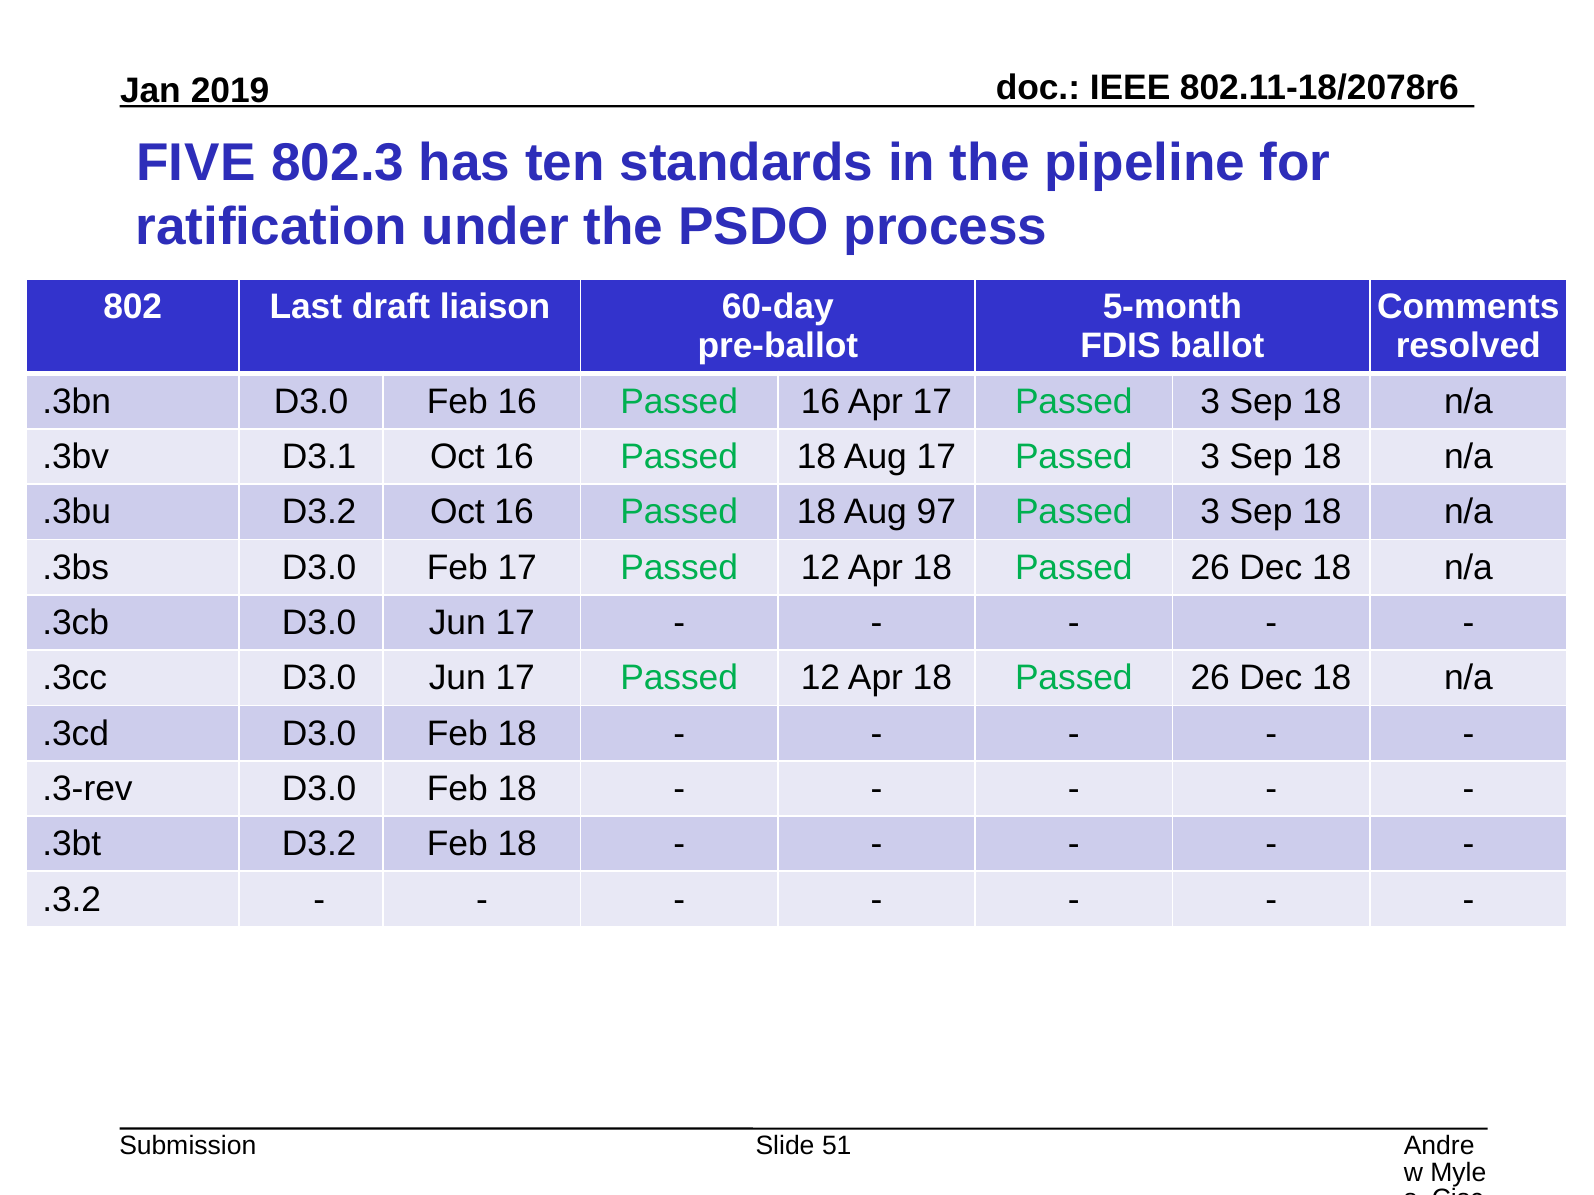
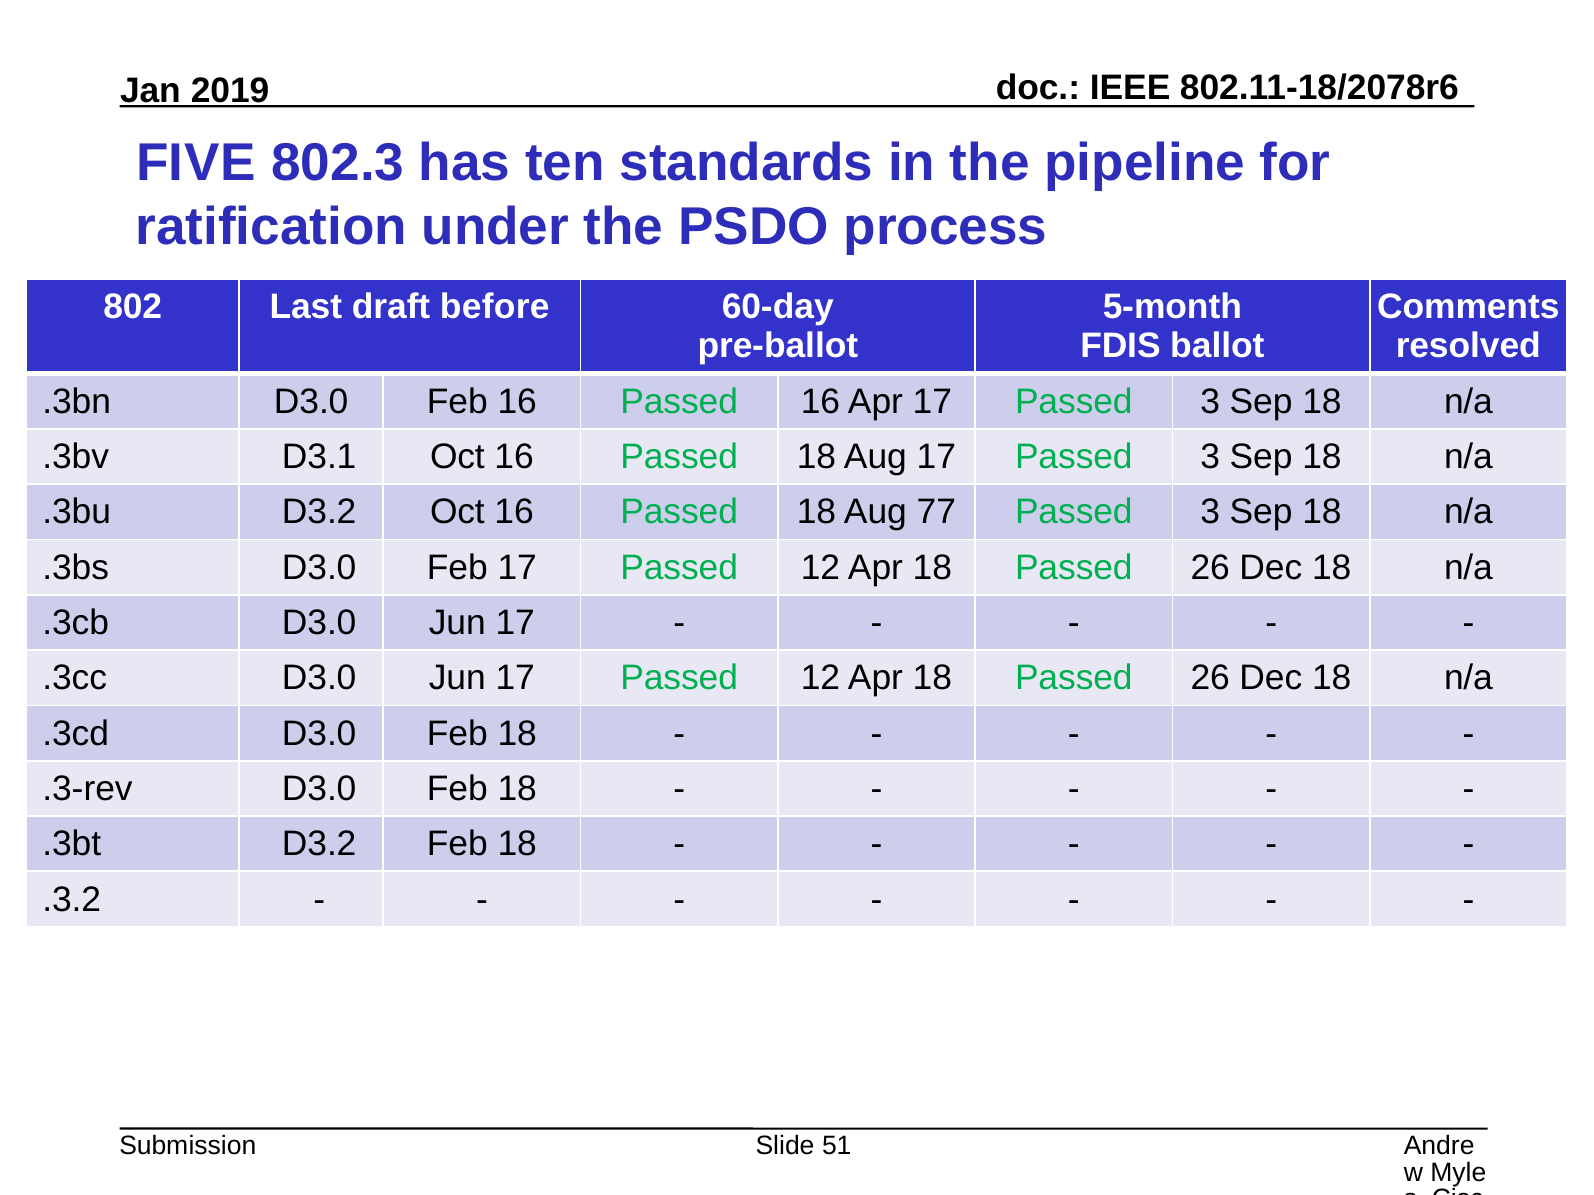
liaison: liaison -> before
97: 97 -> 77
